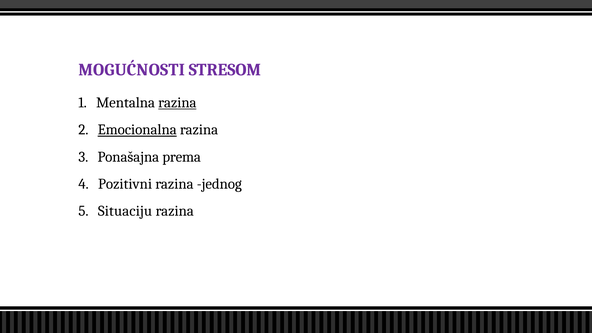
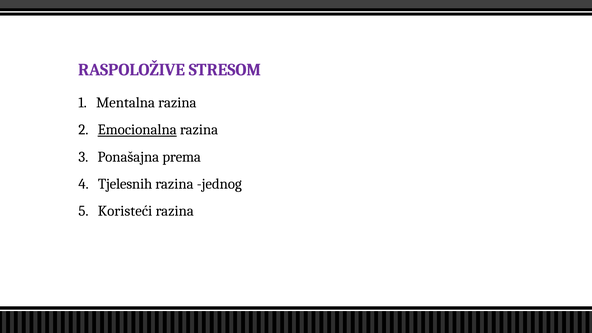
MOGUĆNOSTI: MOGUĆNOSTI -> RASPOLOŽIVE
razina at (177, 103) underline: present -> none
Pozitivni: Pozitivni -> Tjelesnih
Situaciju: Situaciju -> Koristeći
